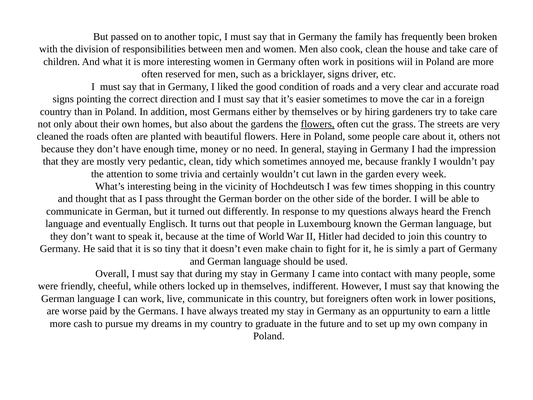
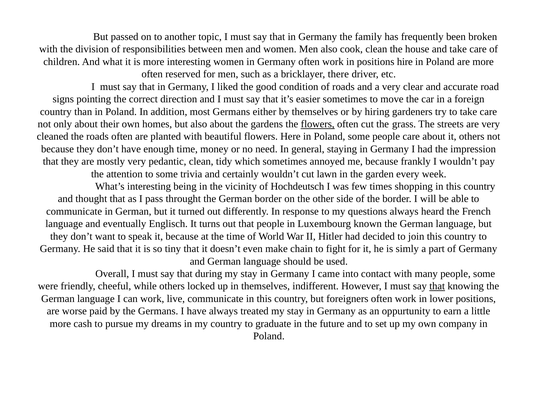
wiil: wiil -> hire
bricklayer signs: signs -> there
that at (437, 286) underline: none -> present
